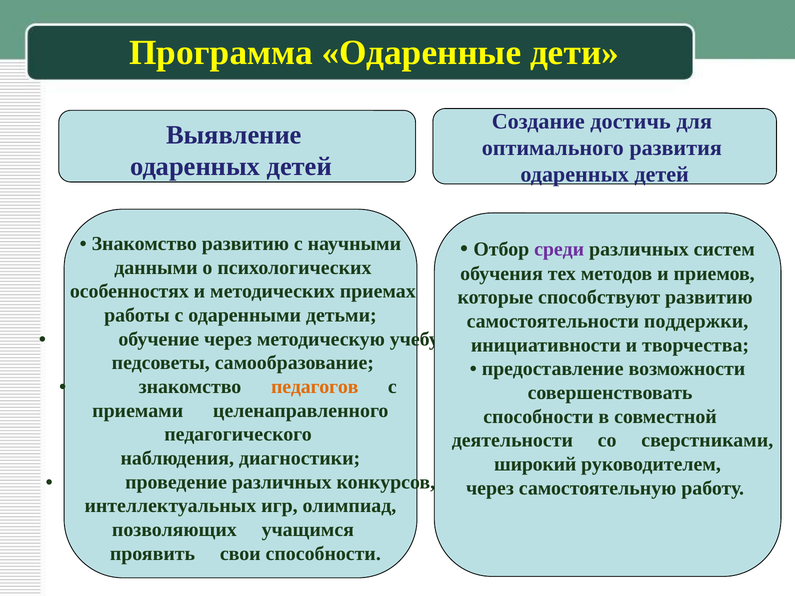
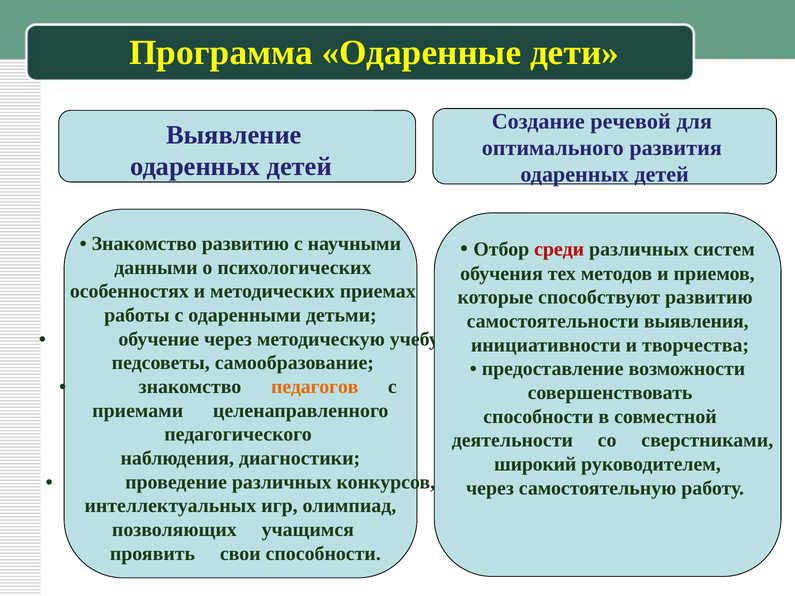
достичь: достичь -> речевой
среди colour: purple -> red
поддержки: поддержки -> выявления
